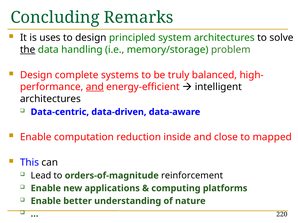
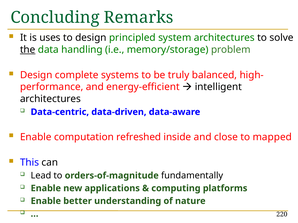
and at (95, 87) underline: present -> none
reduction: reduction -> refreshed
reinforcement: reinforcement -> fundamentally
